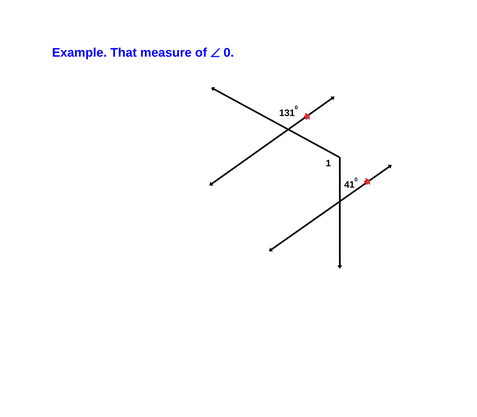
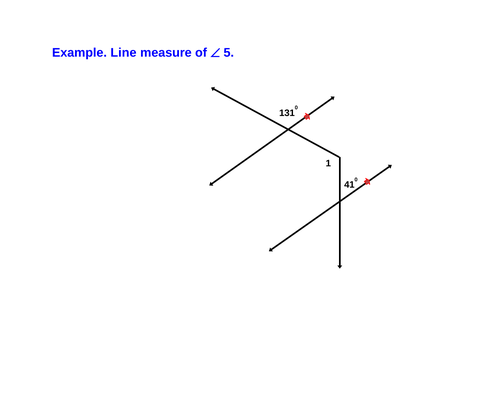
That: That -> Line
0 at (229, 53): 0 -> 5
